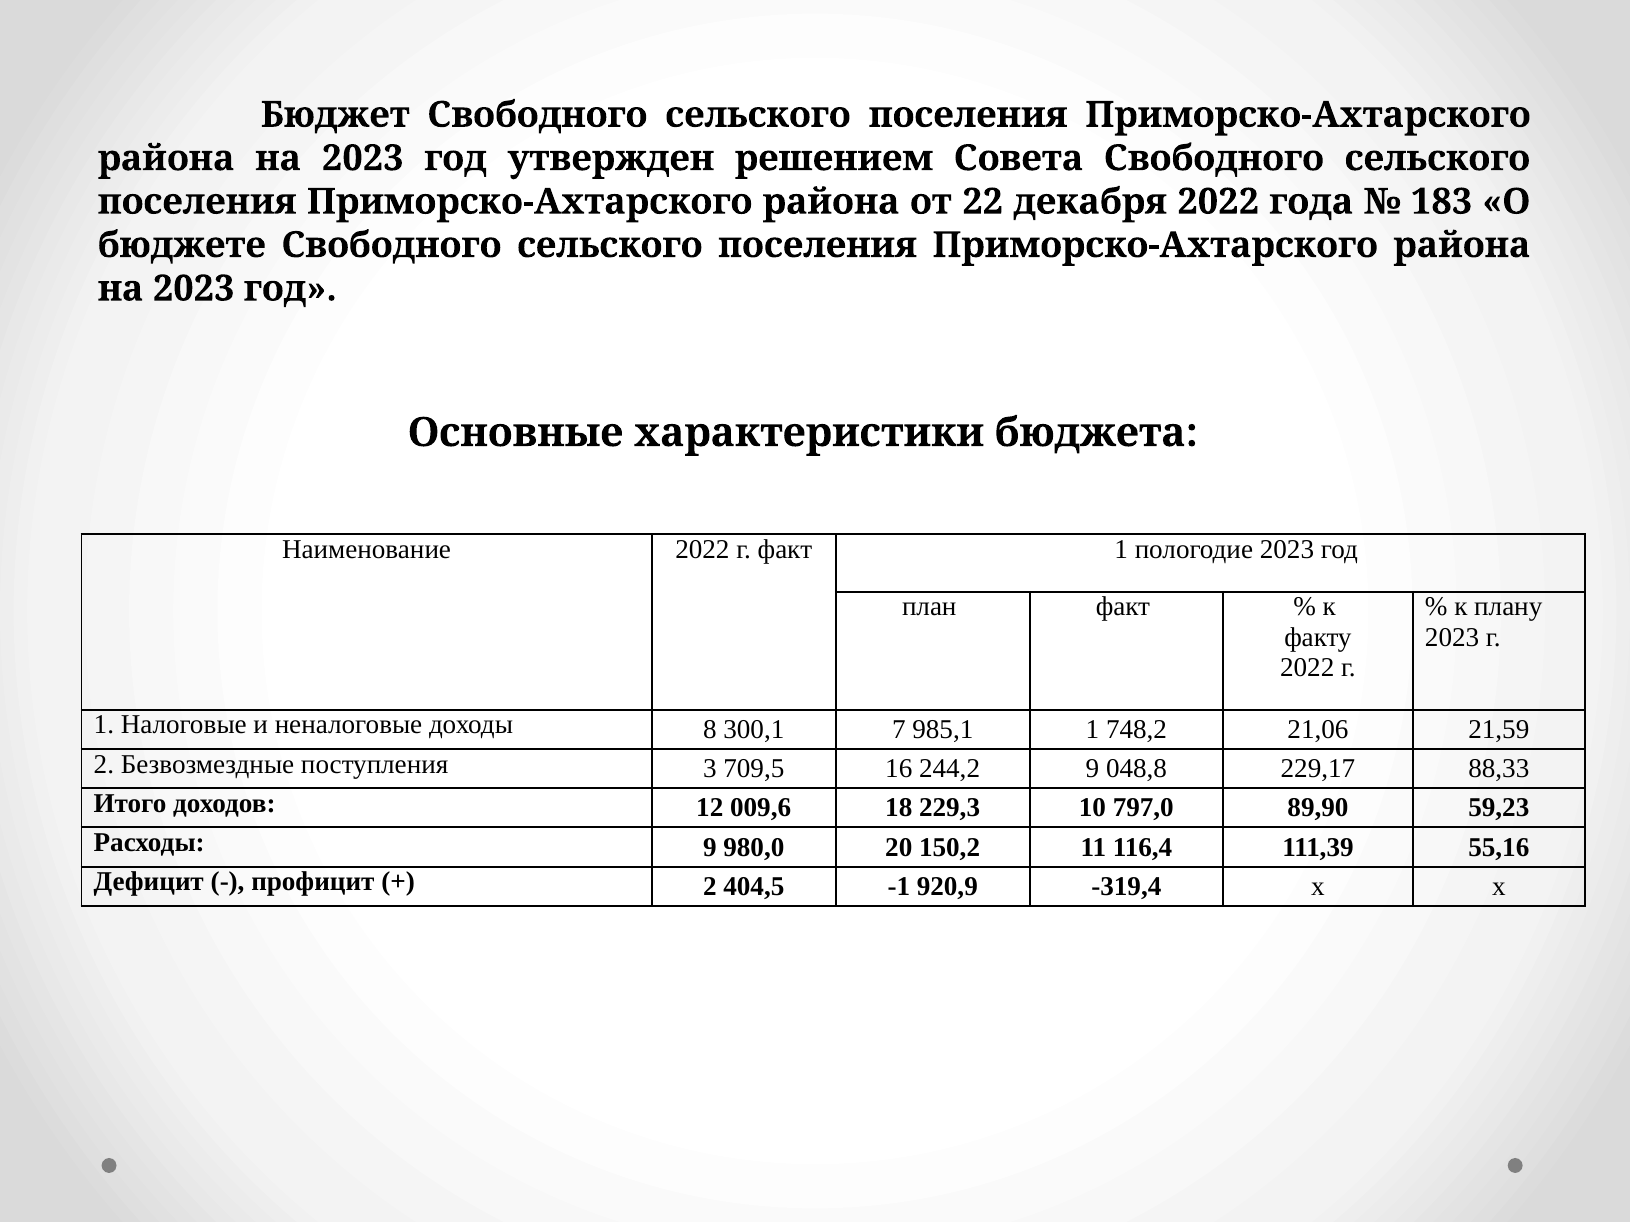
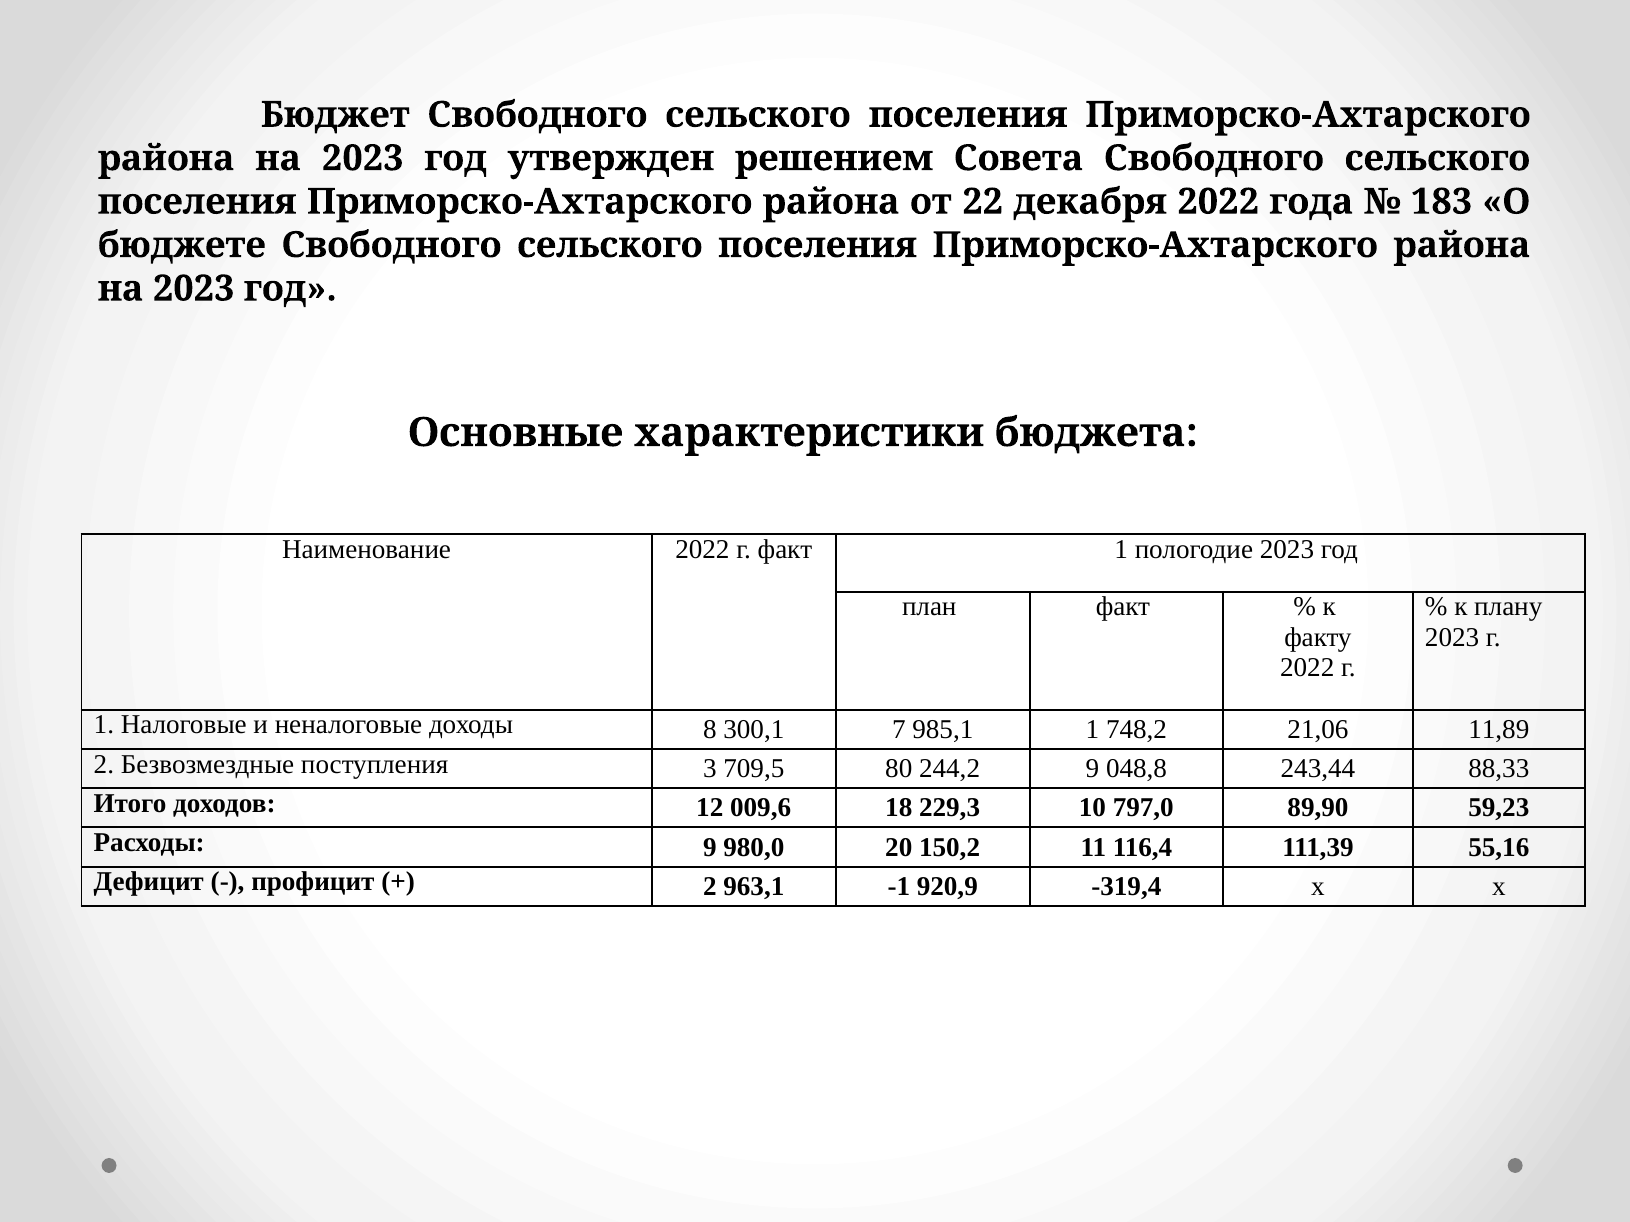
21,59: 21,59 -> 11,89
16: 16 -> 80
229,17: 229,17 -> 243,44
404,5: 404,5 -> 963,1
